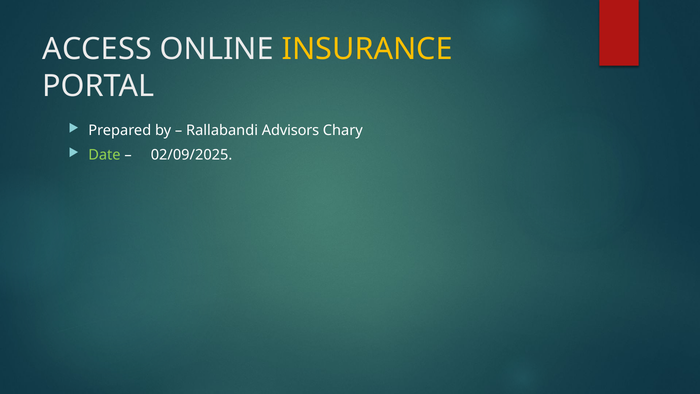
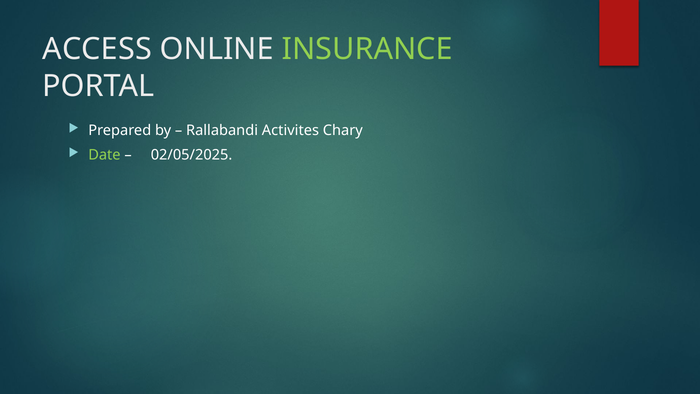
INSURANCE colour: yellow -> light green
Advisors: Advisors -> Activites
02/09/2025: 02/09/2025 -> 02/05/2025
